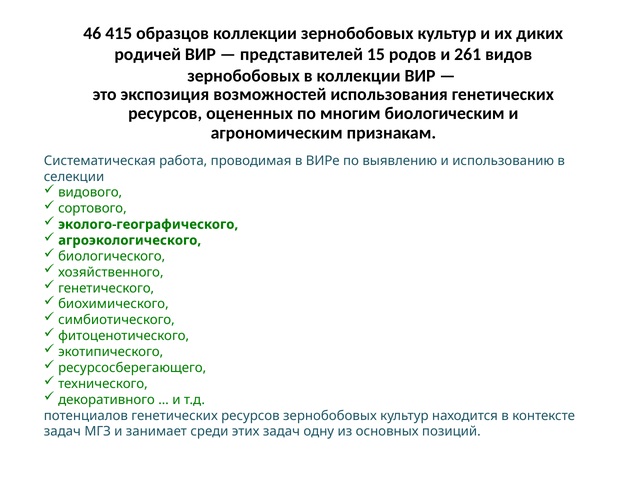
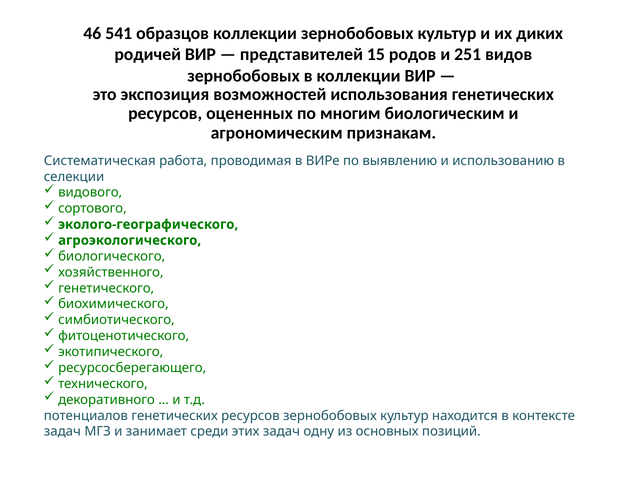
415: 415 -> 541
261: 261 -> 251
